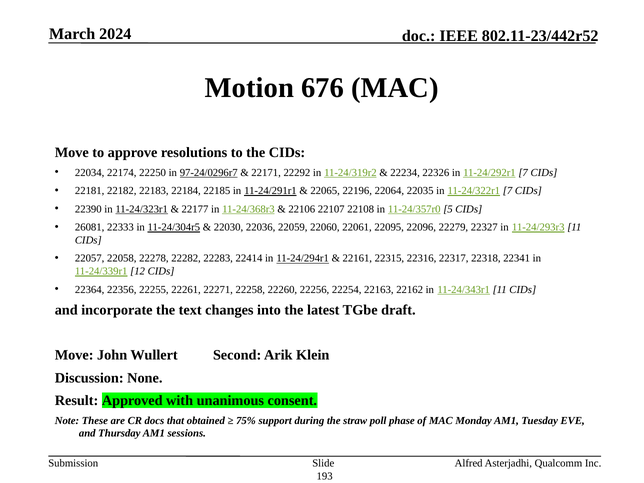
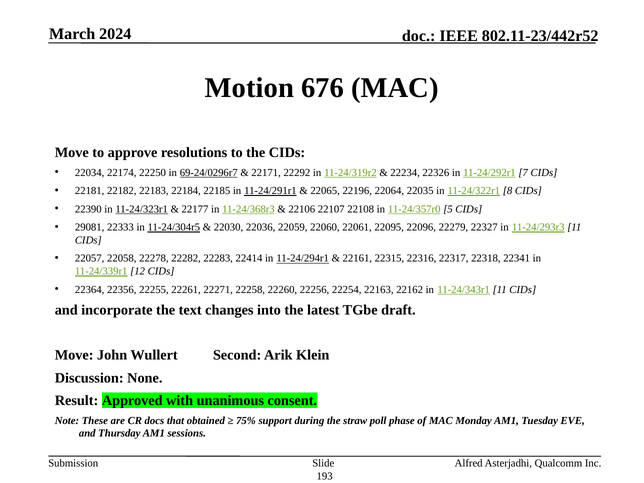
97-24/0296r7: 97-24/0296r7 -> 69-24/0296r7
11-24/322r1 7: 7 -> 8
26081: 26081 -> 29081
